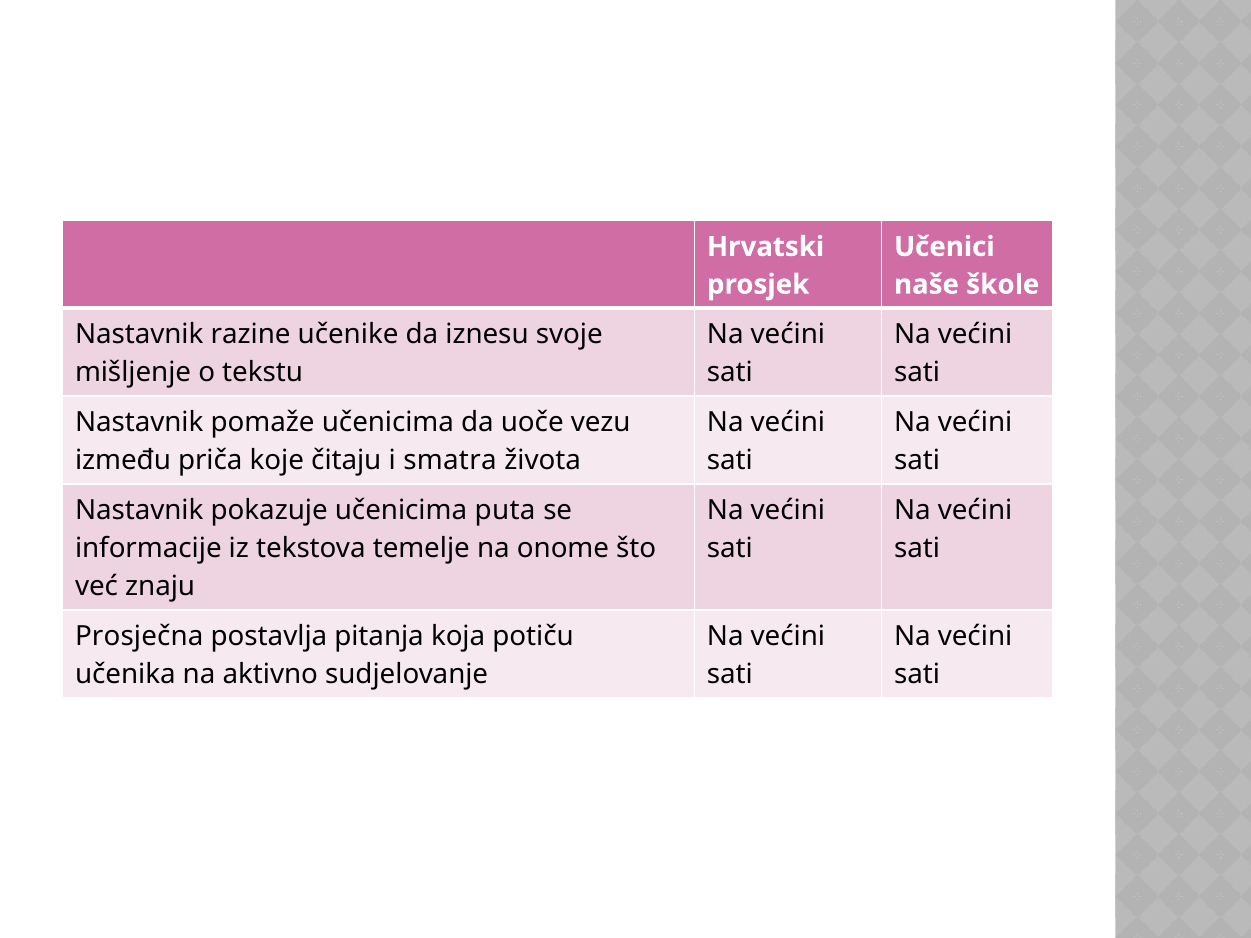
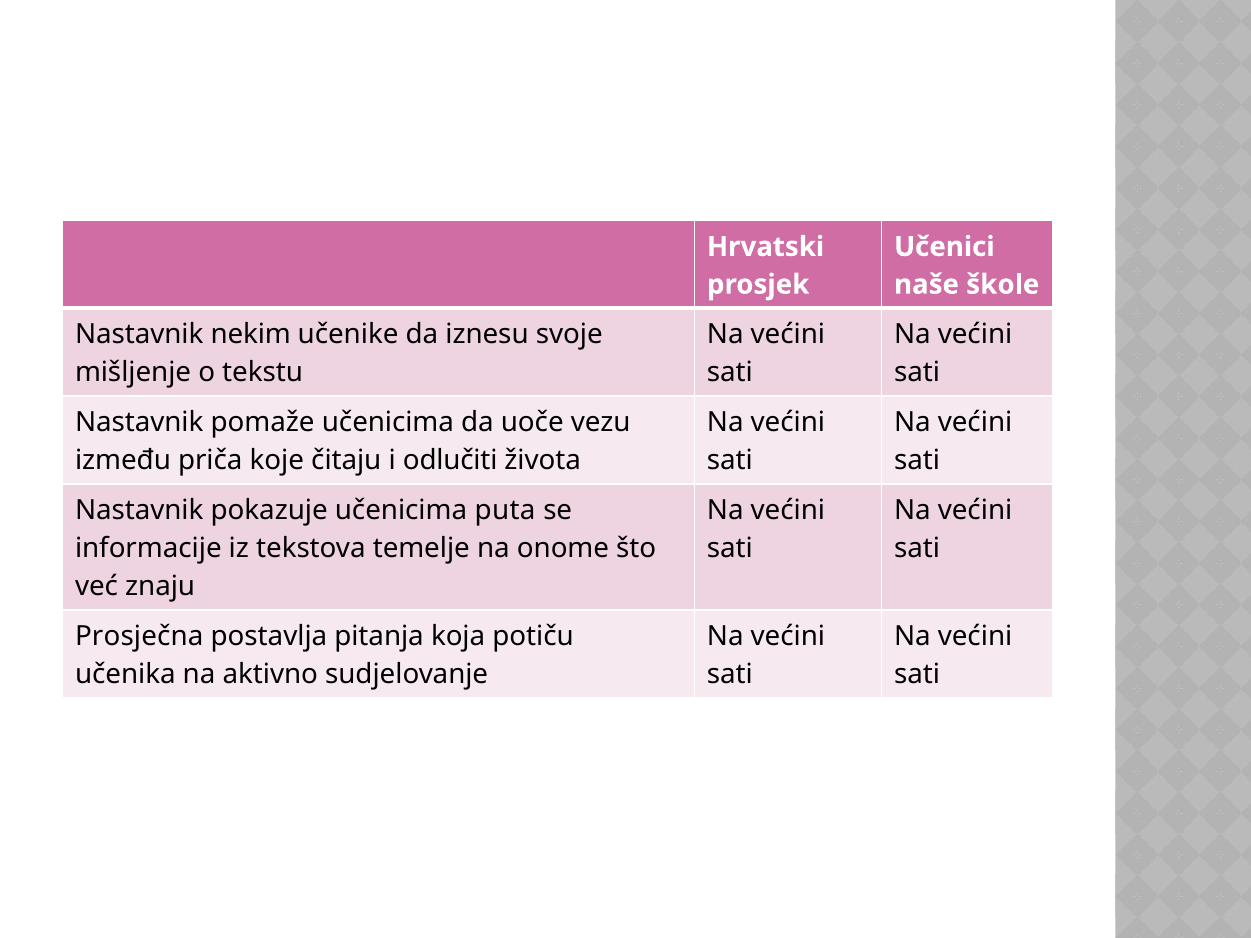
razine: razine -> nekim
smatra: smatra -> odlučiti
